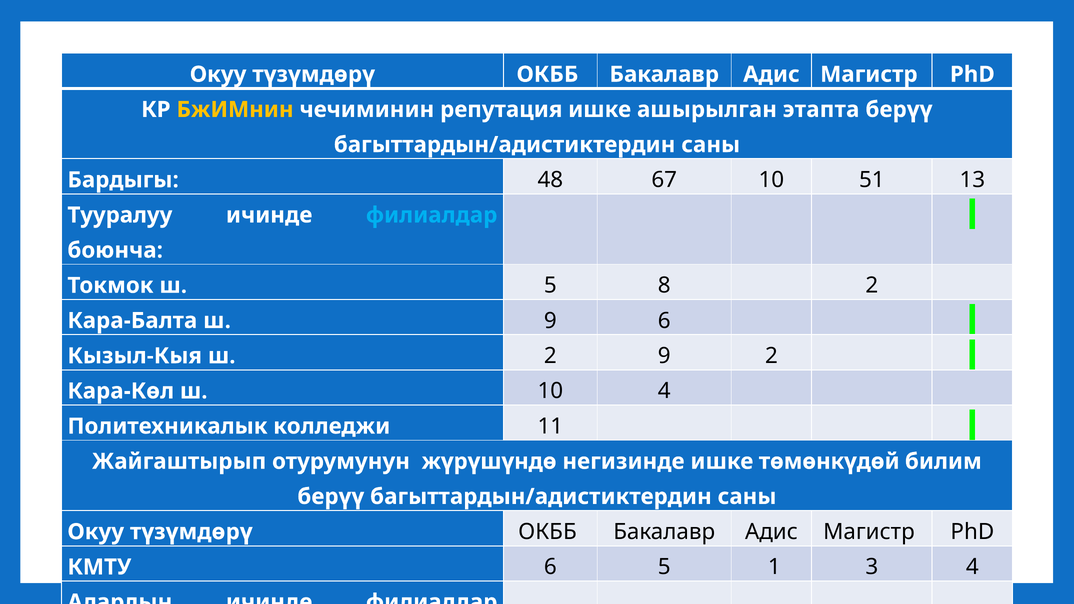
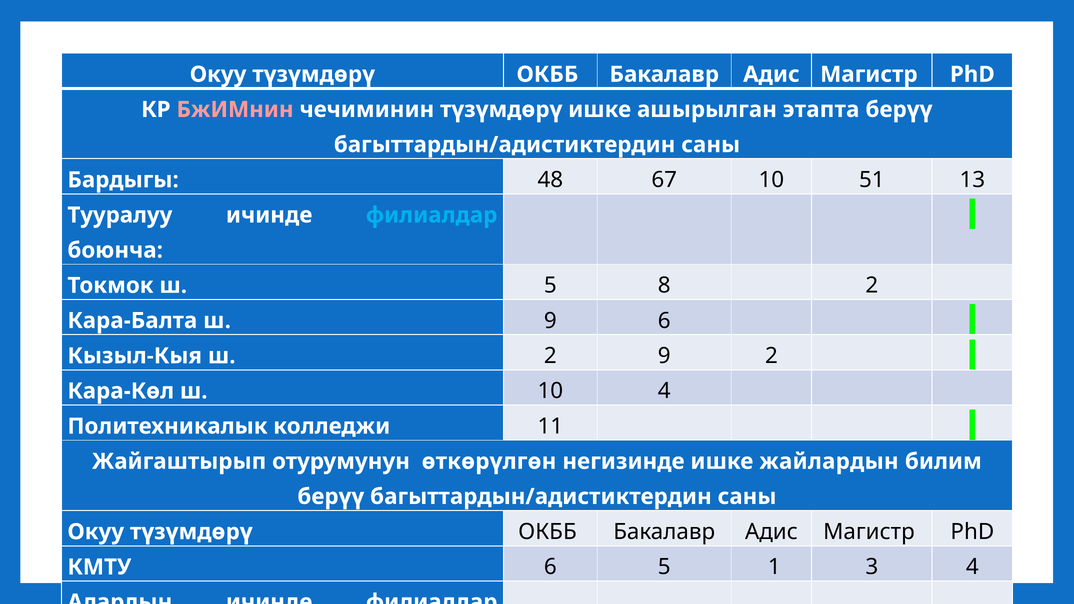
БжИМнин colour: yellow -> pink
чечиминин репутация: репутация -> түзүмдөрү
жүрүшүндө: жүрүшүндө -> өткөрүлгөн
төмөнкүдөй: төмөнкүдөй -> жайлардын
